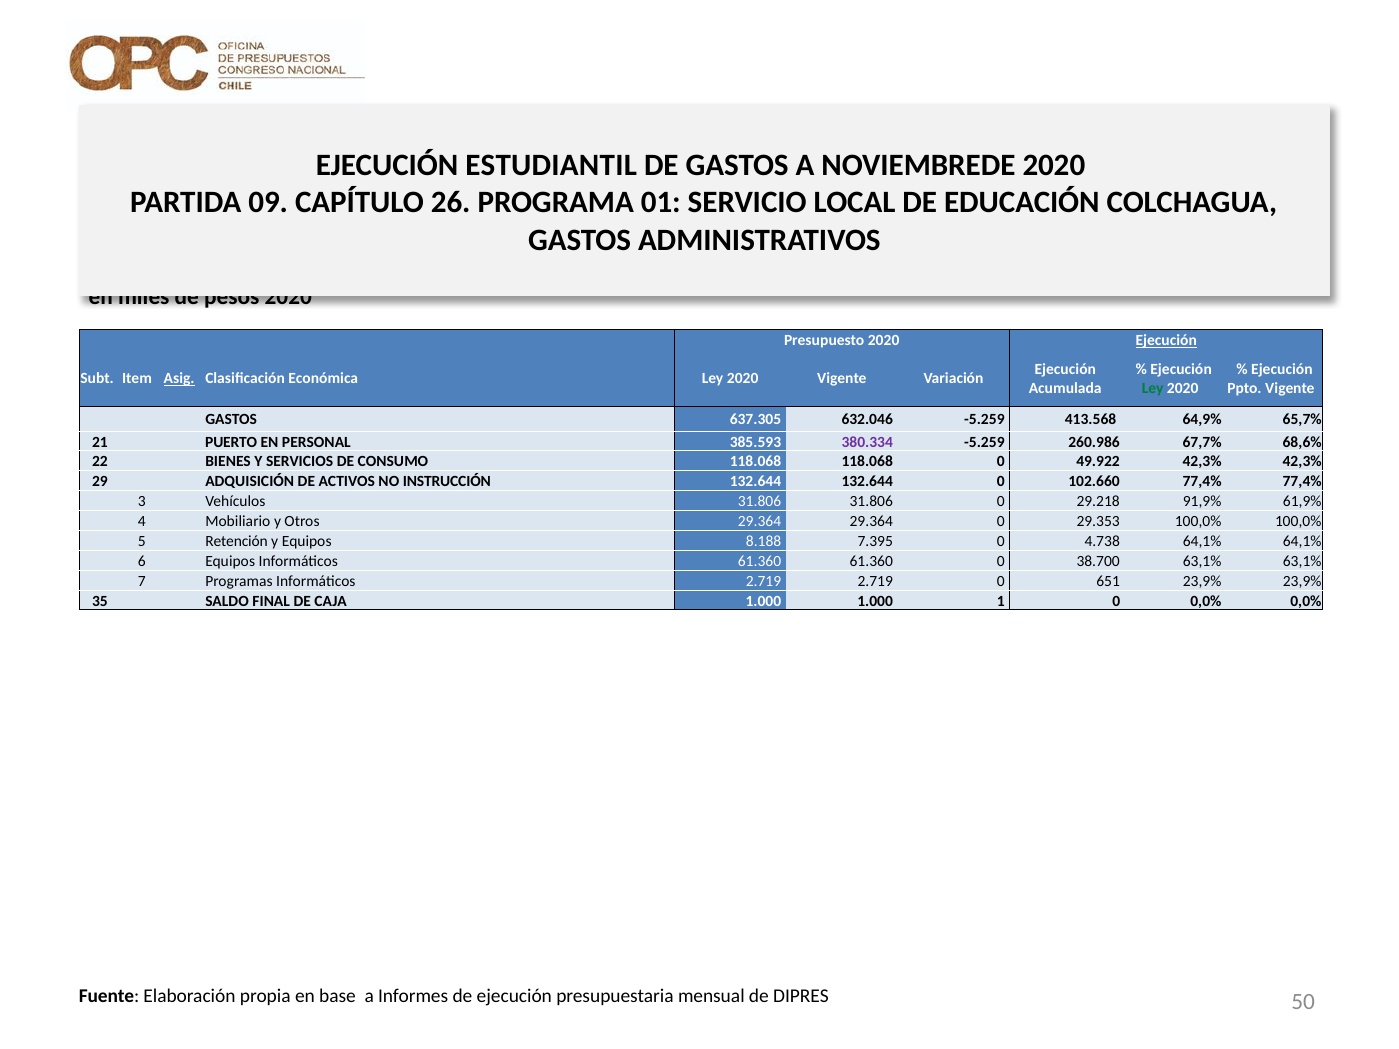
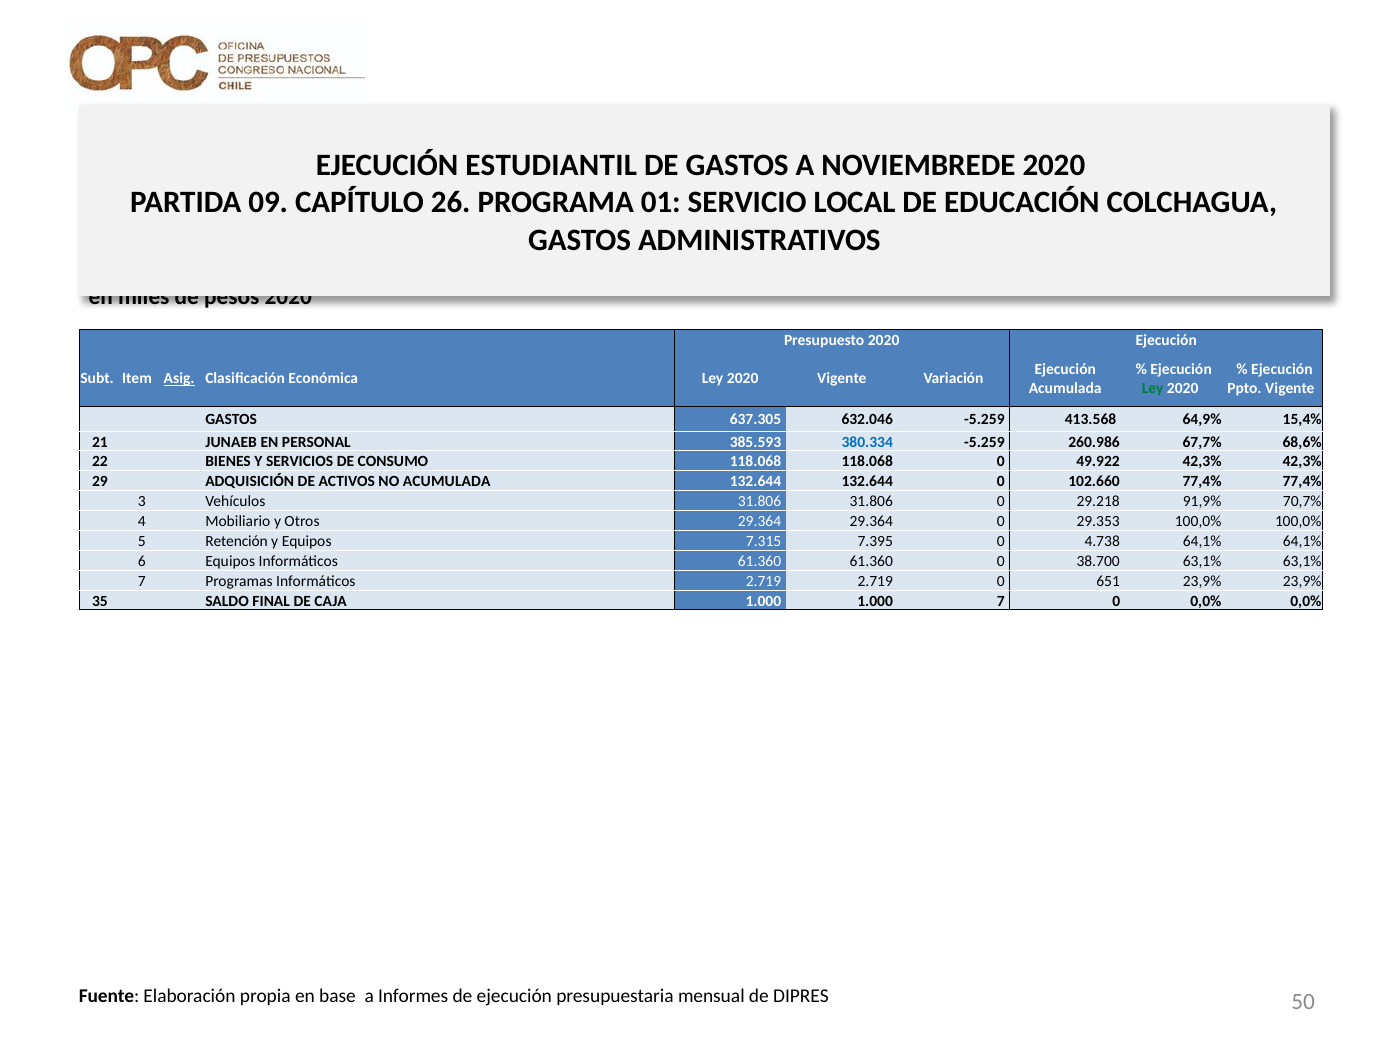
Ejecución at (1166, 341) underline: present -> none
65,7%: 65,7% -> 15,4%
PUERTO: PUERTO -> JUNAEB
380.334 colour: purple -> blue
NO INSTRUCCIÓN: INSTRUCCIÓN -> ACUMULADA
61,9%: 61,9% -> 70,7%
8.188: 8.188 -> 7.315
1.000 1: 1 -> 7
